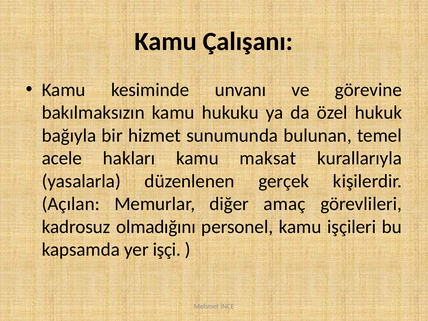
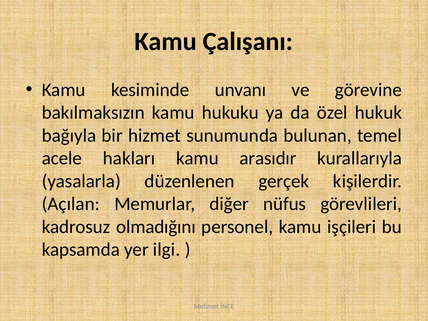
maksat: maksat -> arasıdır
amaç: amaç -> nüfus
işçi: işçi -> ilgi
